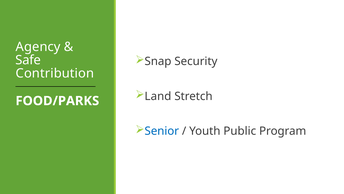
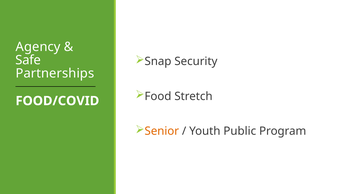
Contribution: Contribution -> Partnerships
Land: Land -> Food
FOOD/PARKS: FOOD/PARKS -> FOOD/COVID
Senior colour: blue -> orange
